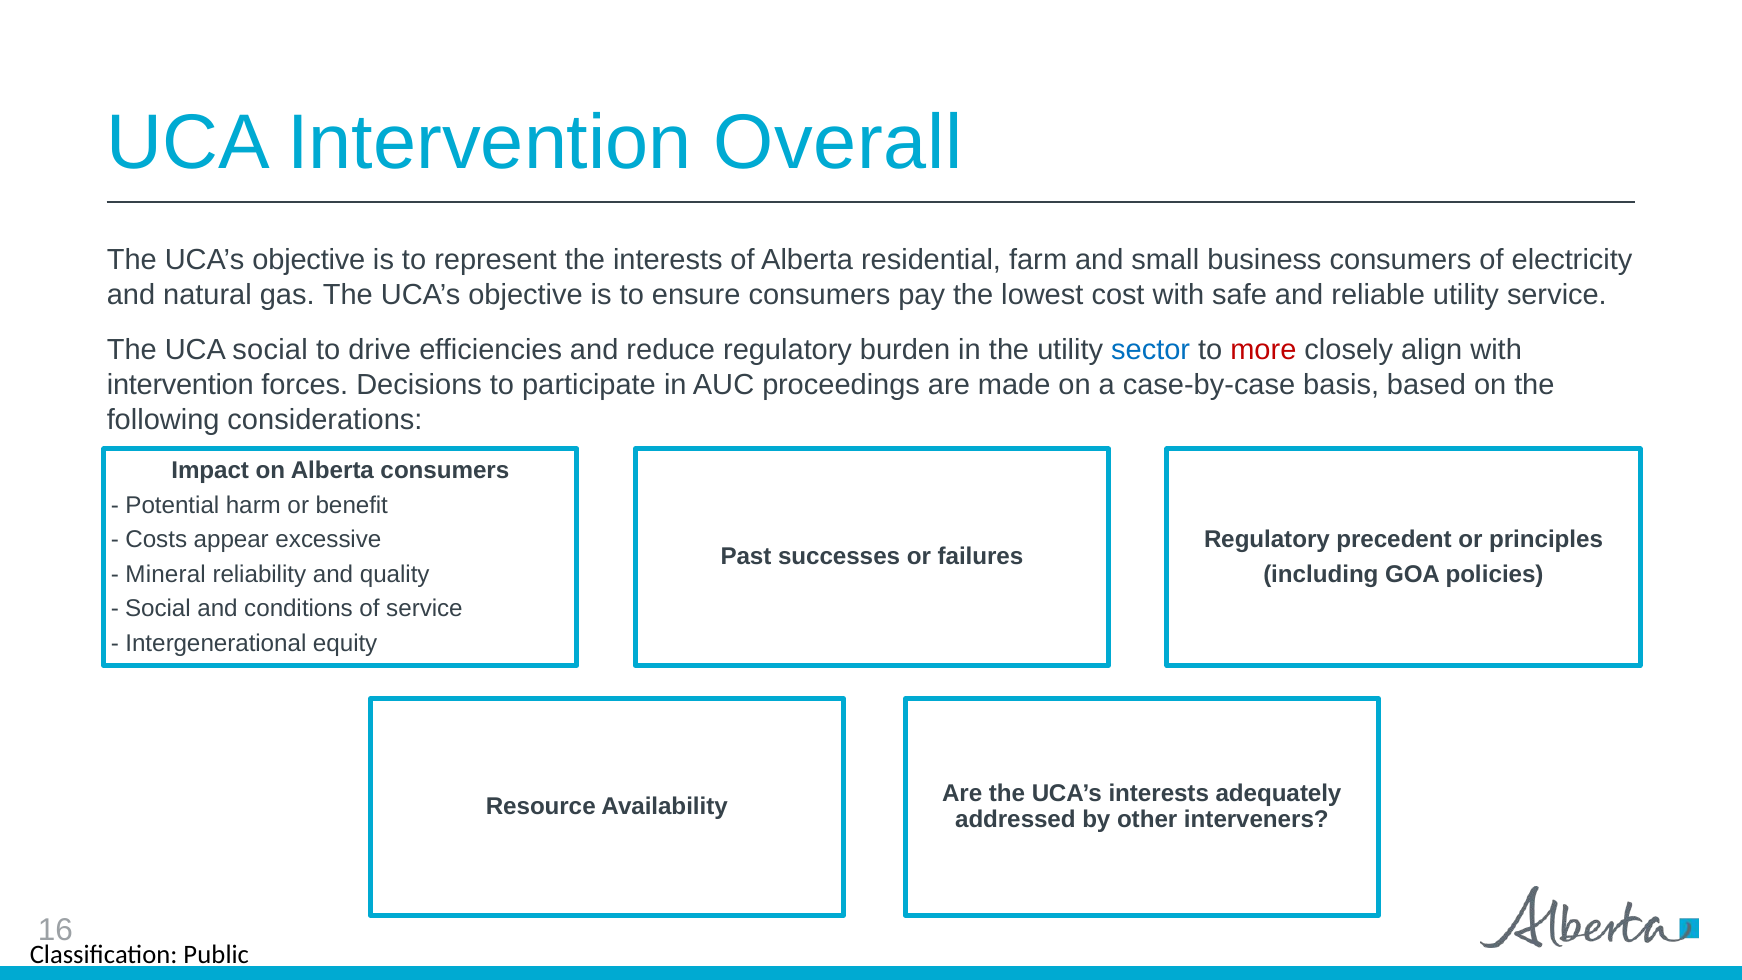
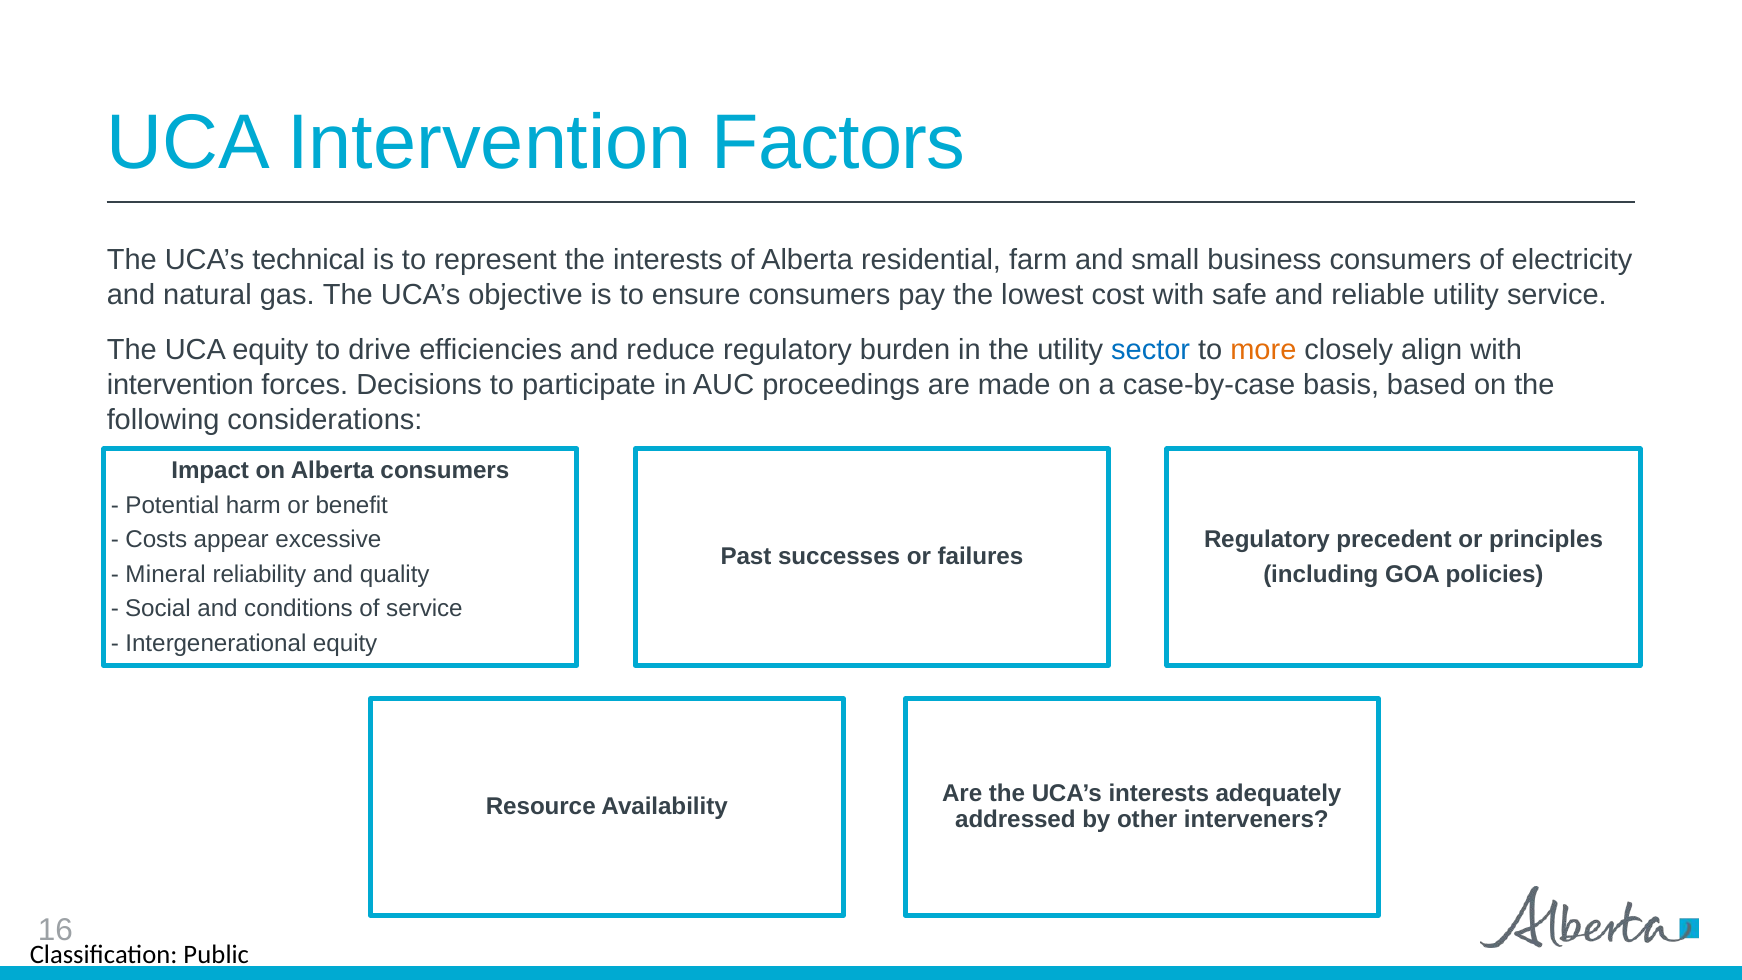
Overall: Overall -> Factors
objective at (309, 260): objective -> technical
UCA social: social -> equity
more colour: red -> orange
